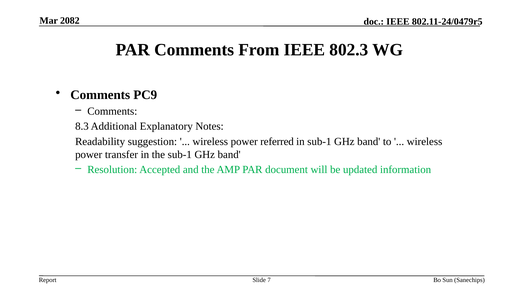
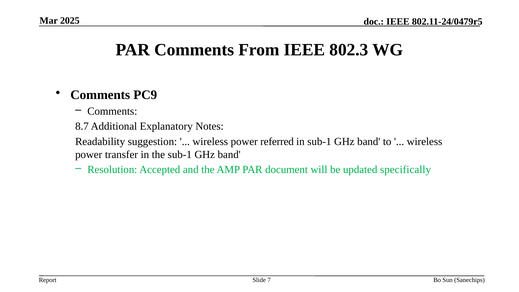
2082: 2082 -> 2025
8.3: 8.3 -> 8.7
information: information -> specifically
